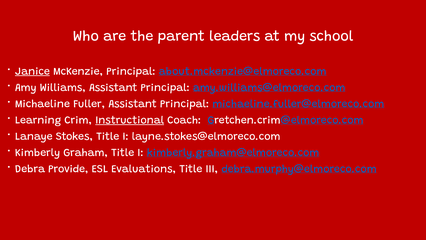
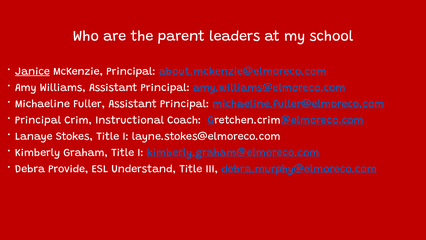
Learning at (38, 120): Learning -> Principal
Instructional underline: present -> none
Evaluations: Evaluations -> Understand
